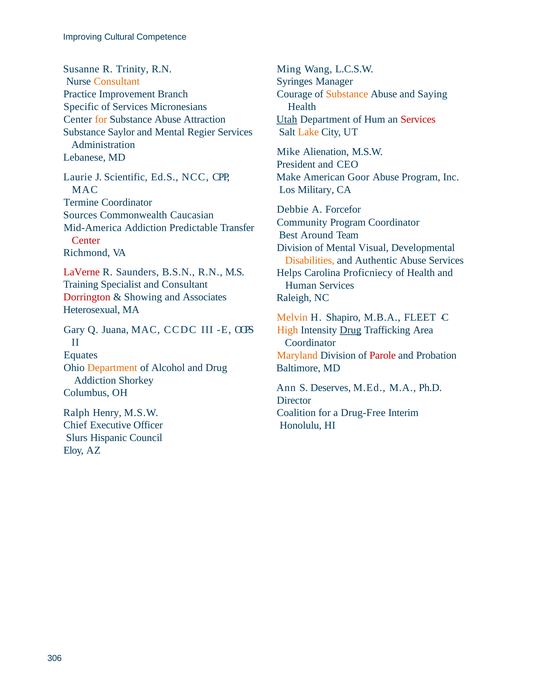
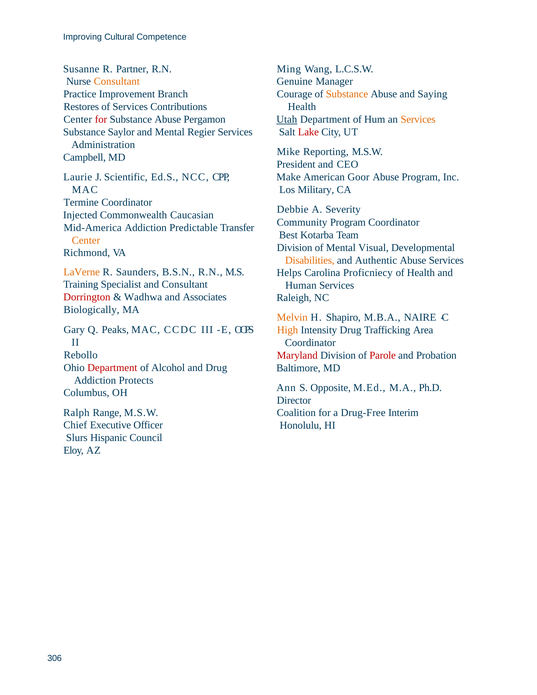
Trinity: Trinity -> Partner
Syringes: Syringes -> Genuine
Specific: Specific -> Restores
Micronesians: Micronesians -> Contributions
for at (101, 119) colour: orange -> red
Attraction: Attraction -> Pergamon
Services at (418, 119) colour: red -> orange
Lake colour: orange -> red
Alienation: Alienation -> Reporting
Lebanese: Lebanese -> Campbell
Forcefor: Forcefor -> Severity
Sources: Sources -> Injected
Around: Around -> Kotarba
Center at (86, 240) colour: red -> orange
LaVerne colour: red -> orange
Showing: Showing -> Wadhwa
Heterosexual: Heterosexual -> Biologically
FLEET: FLEET -> NAIRE
Juana: Juana -> Peaks
Drug at (351, 330) underline: present -> none
Equates: Equates -> Rebollo
Maryland colour: orange -> red
Department at (112, 368) colour: orange -> red
Shorkey: Shorkey -> Protects
Deserves: Deserves -> Opposite
Henry: Henry -> Range
